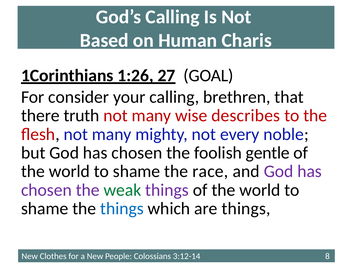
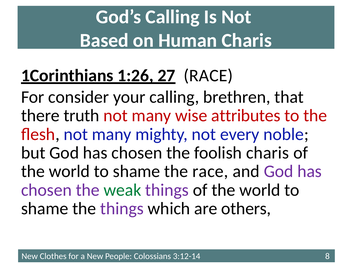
GOAL at (208, 76): GOAL -> RACE
describes: describes -> attributes
foolish gentle: gentle -> charis
things at (122, 209) colour: blue -> purple
are things: things -> others
